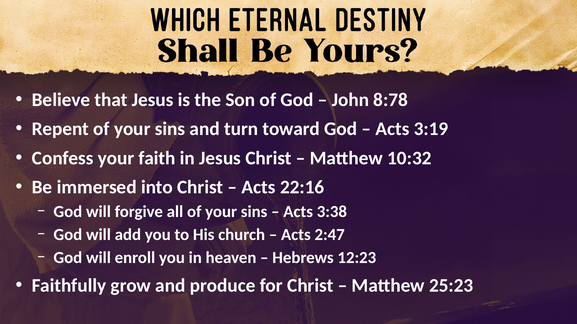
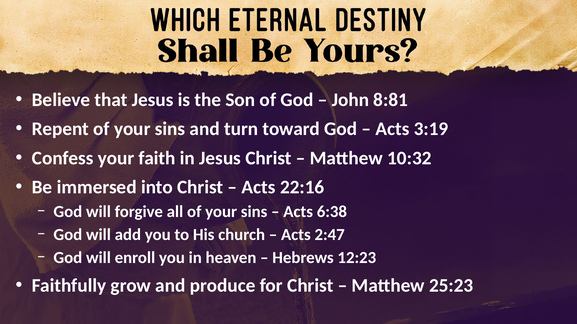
8:78: 8:78 -> 8:81
3:38: 3:38 -> 6:38
